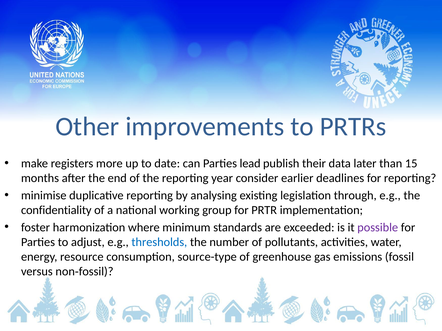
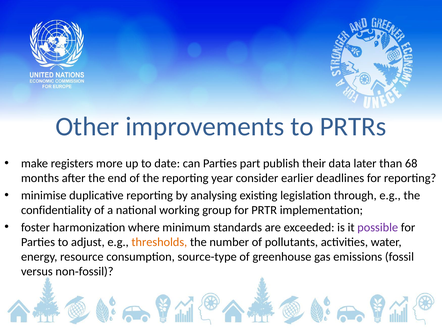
lead: lead -> part
15: 15 -> 68
thresholds colour: blue -> orange
